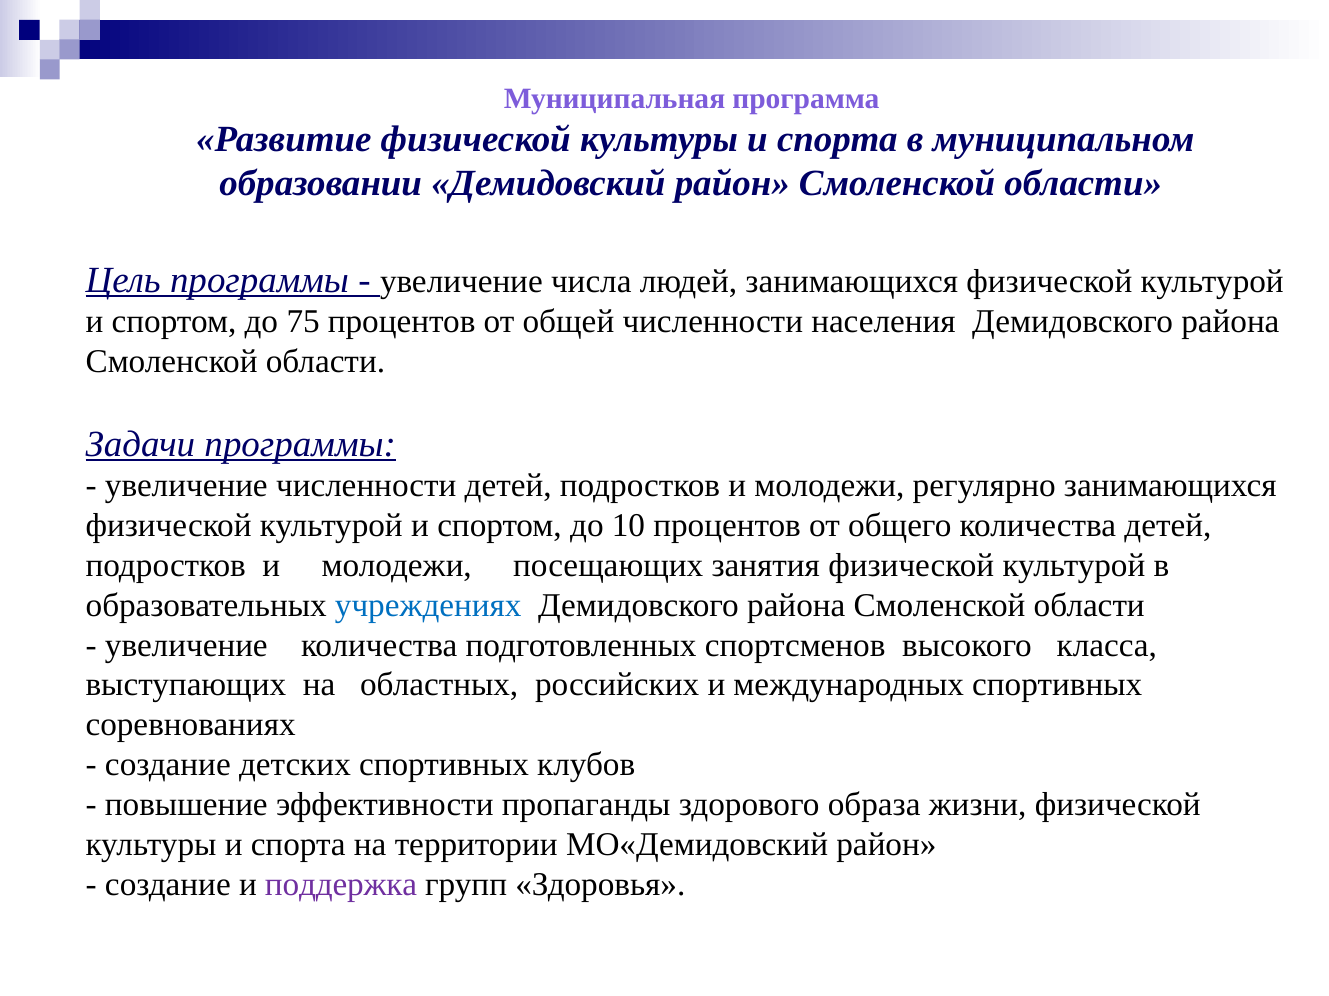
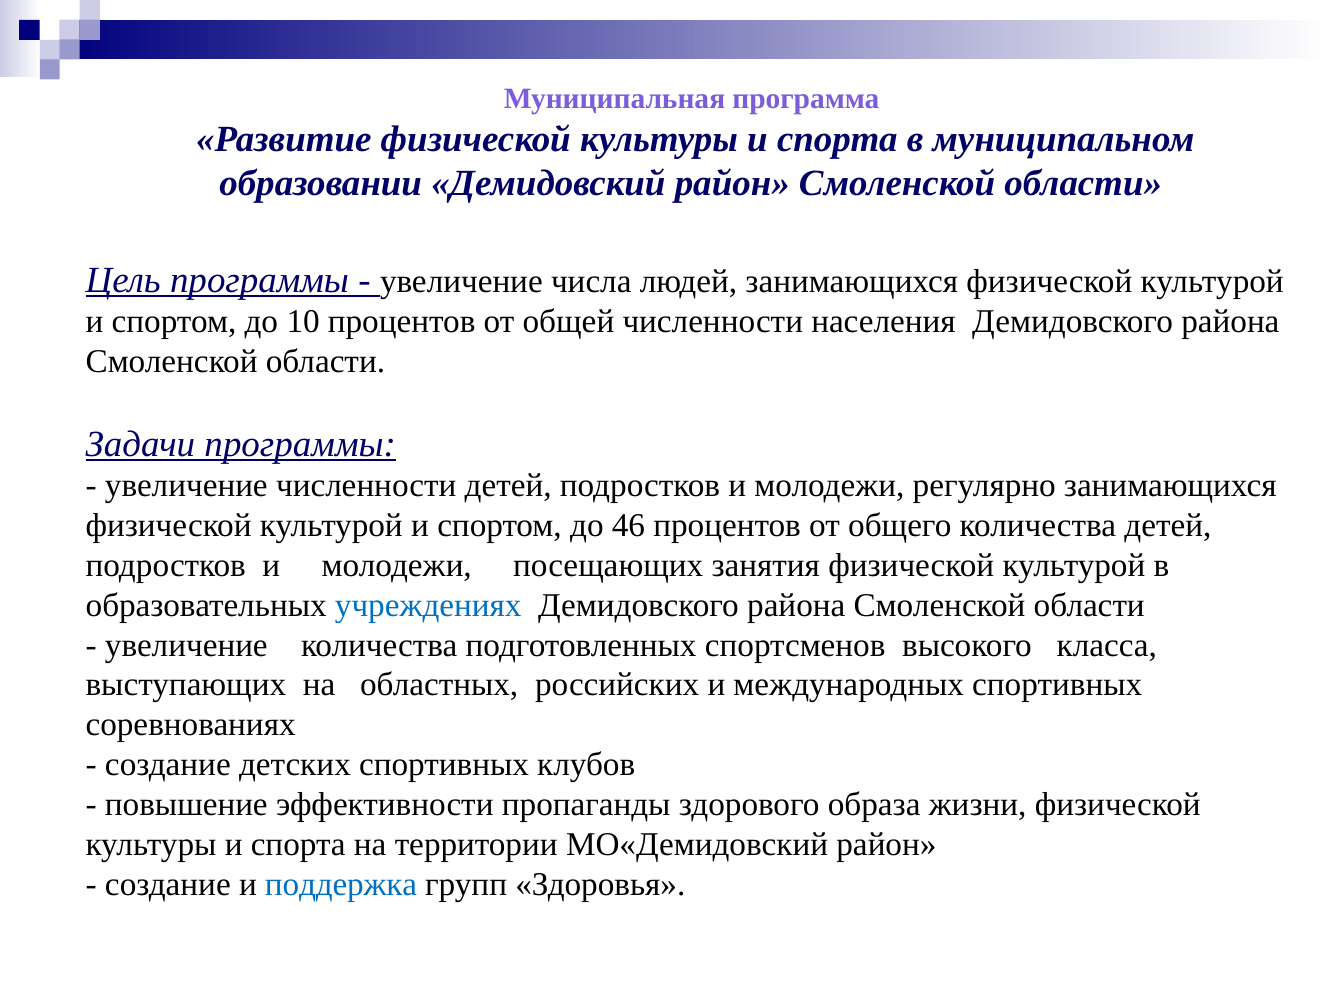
75: 75 -> 10
10: 10 -> 46
поддержка colour: purple -> blue
